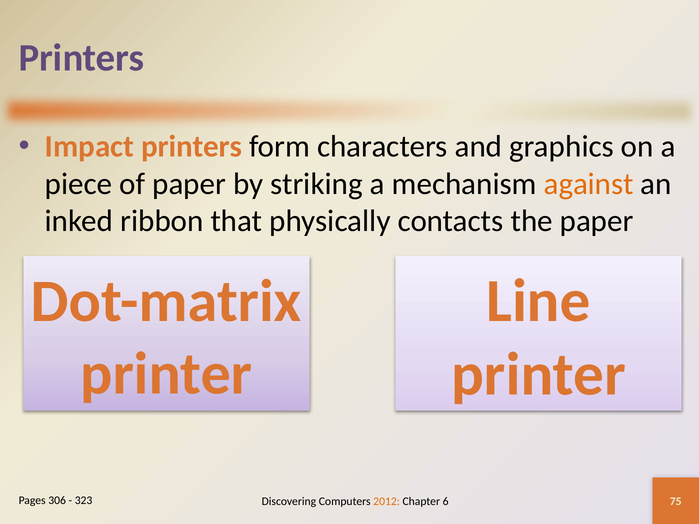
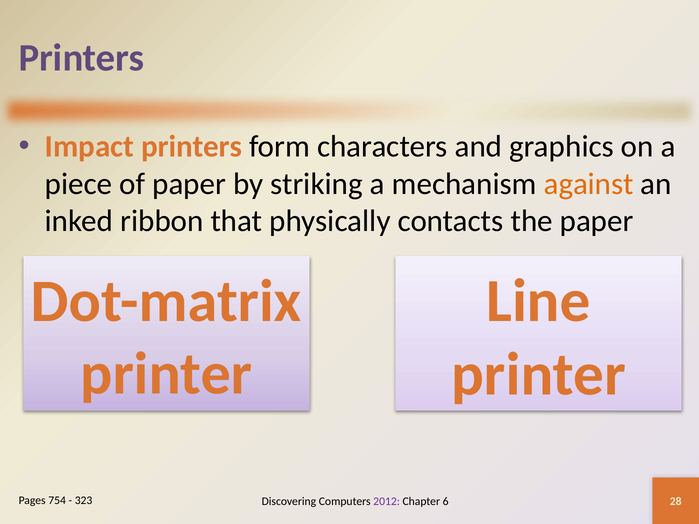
306: 306 -> 754
2012 colour: orange -> purple
75: 75 -> 28
